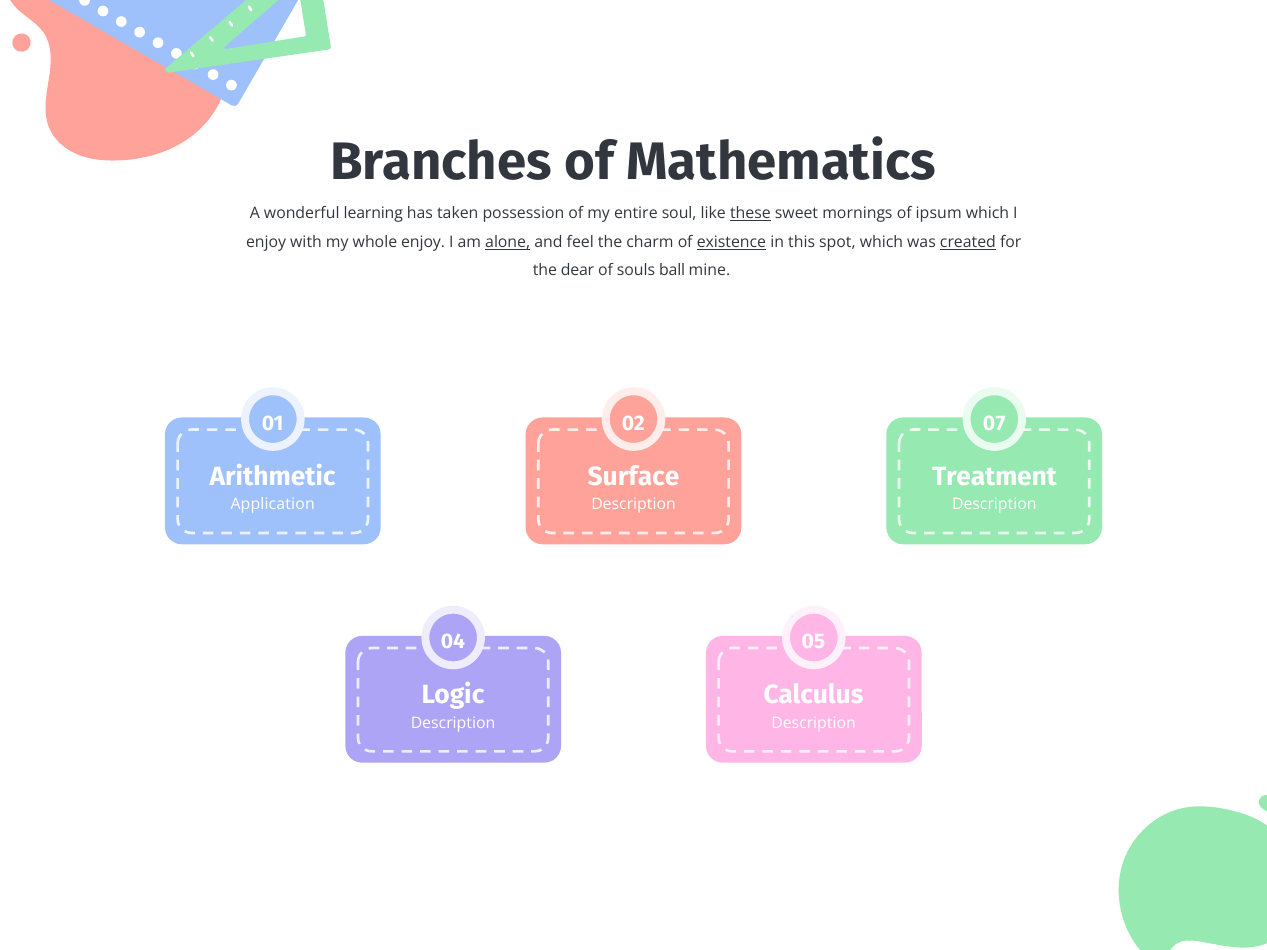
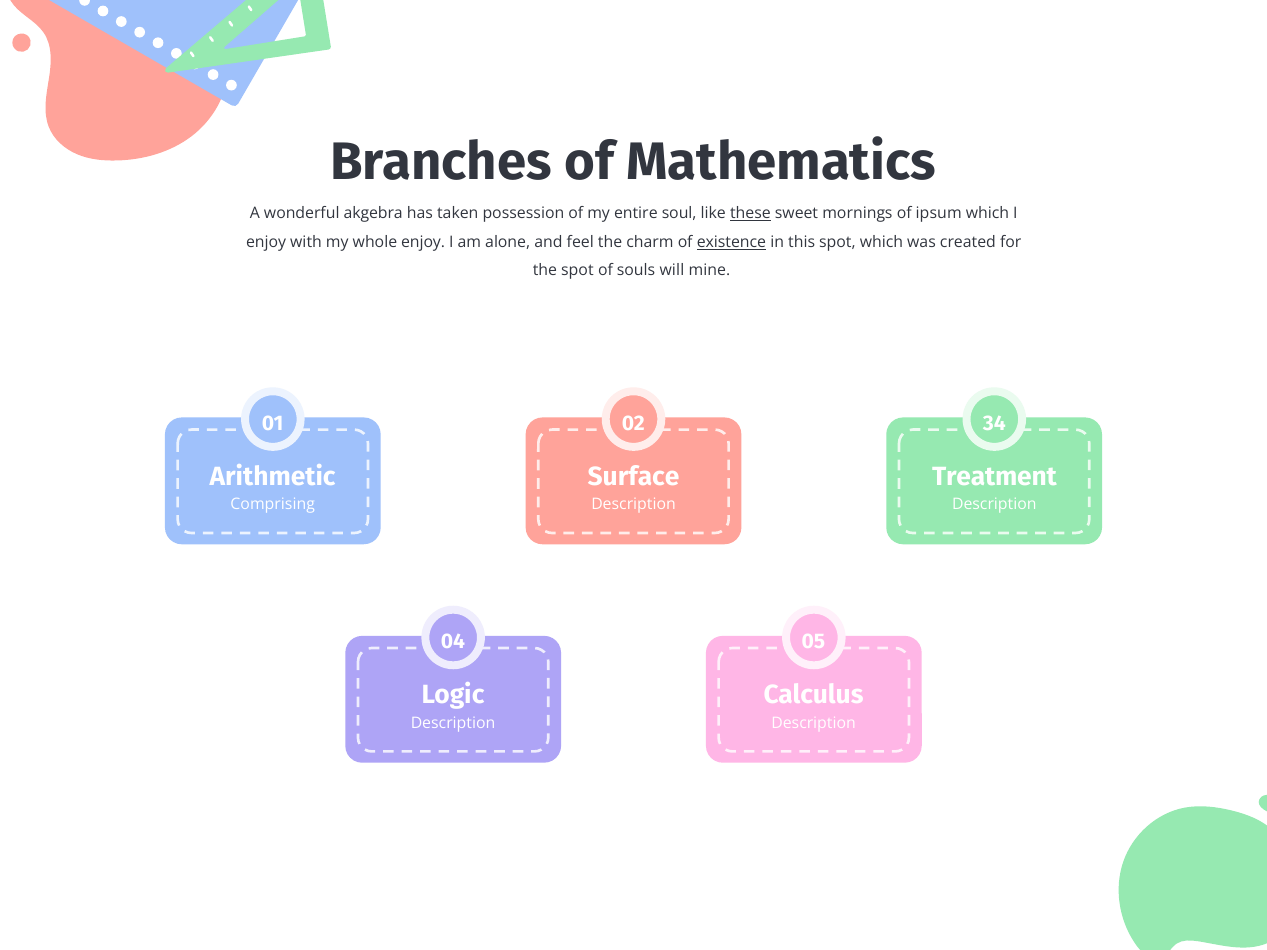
learning: learning -> akgebra
alone underline: present -> none
created underline: present -> none
the dear: dear -> spot
ball: ball -> will
07: 07 -> 34
Application: Application -> Comprising
